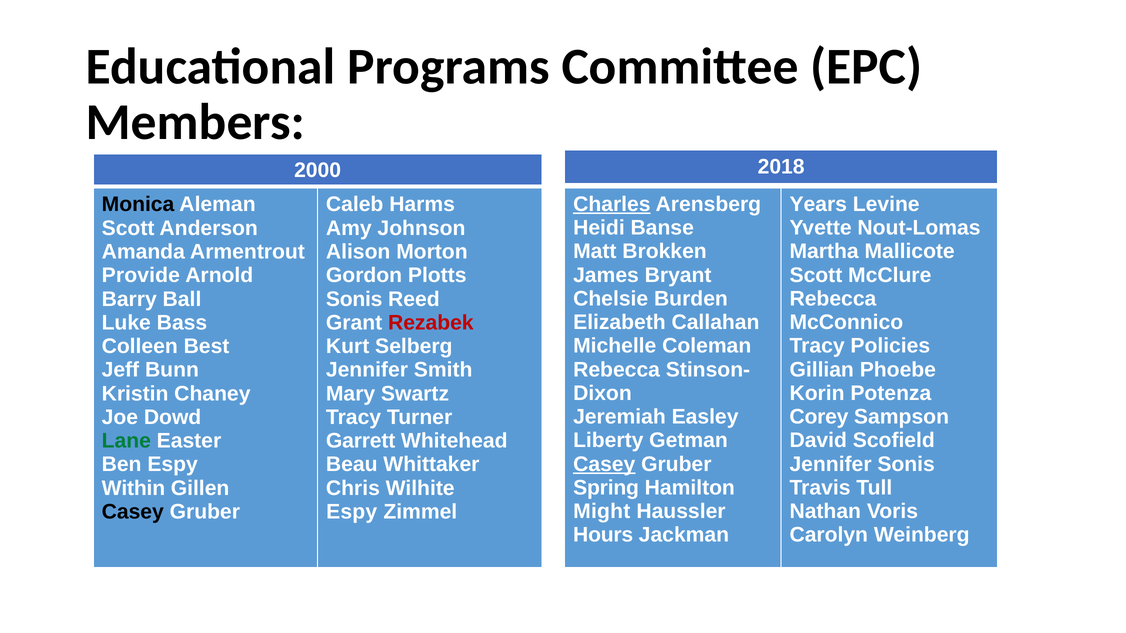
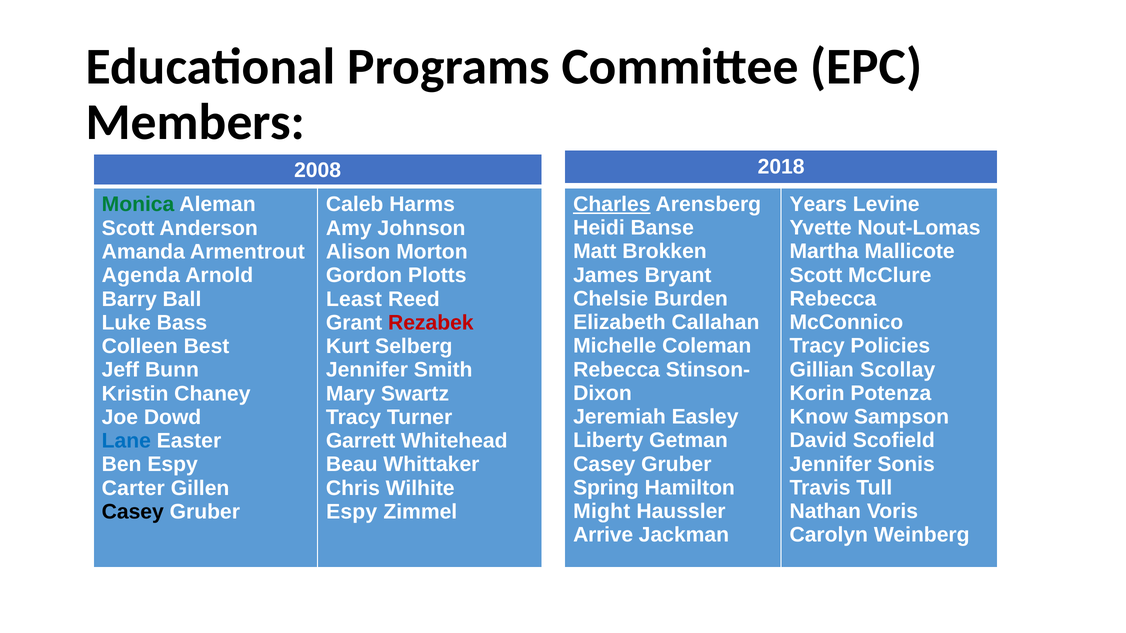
2000: 2000 -> 2008
Monica colour: black -> green
Provide: Provide -> Agenda
Sonis at (354, 299): Sonis -> Least
Phoebe: Phoebe -> Scollay
Corey: Corey -> Know
Lane colour: green -> blue
Casey at (604, 464) underline: present -> none
Within: Within -> Carter
Hours: Hours -> Arrive
